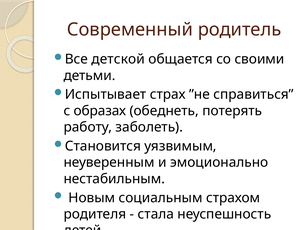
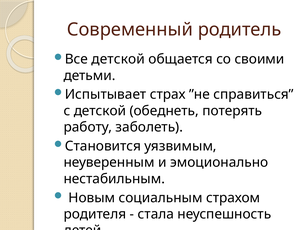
с образах: образах -> детской
